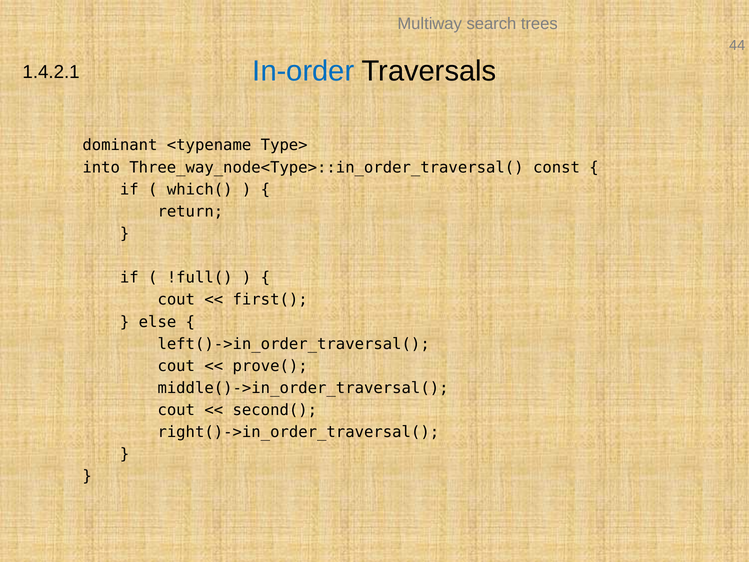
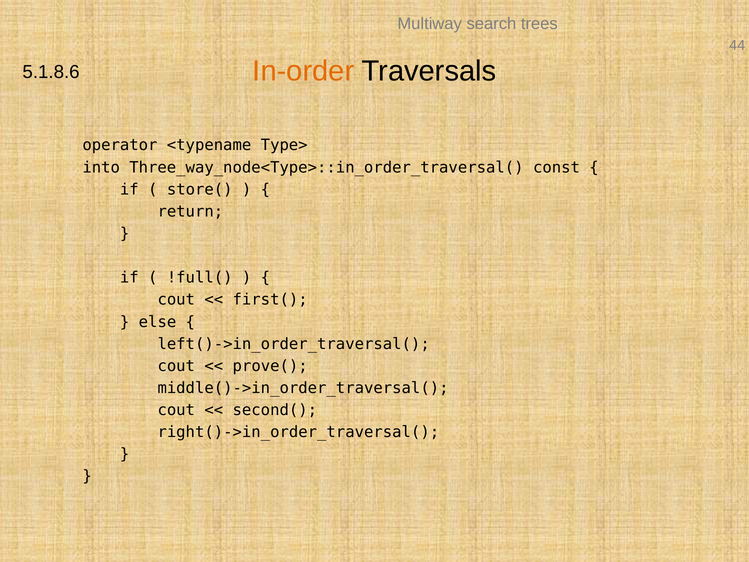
In-order colour: blue -> orange
1.4.2.1: 1.4.2.1 -> 5.1.8.6
dominant: dominant -> operator
which(: which( -> store(
